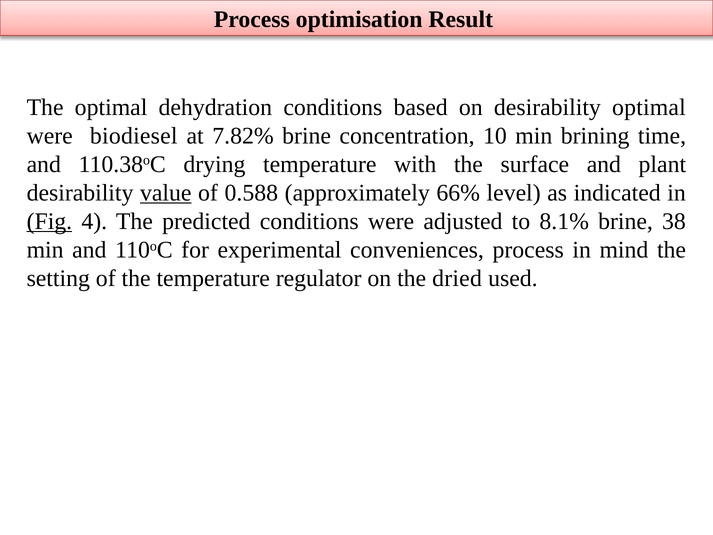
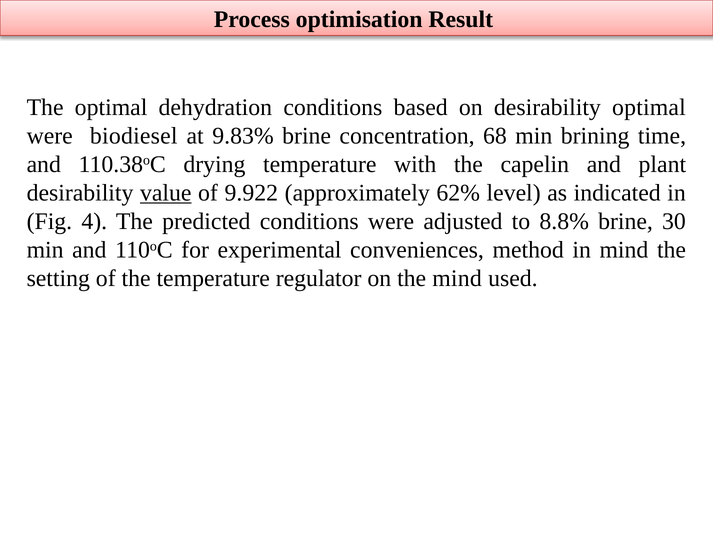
7.82%: 7.82% -> 9.83%
10: 10 -> 68
surface: surface -> capelin
0.588: 0.588 -> 9.922
66%: 66% -> 62%
Fig underline: present -> none
8.1%: 8.1% -> 8.8%
38: 38 -> 30
conveniences process: process -> method
the dried: dried -> mind
